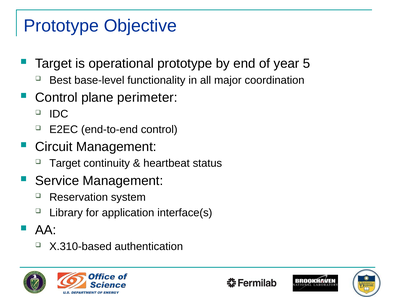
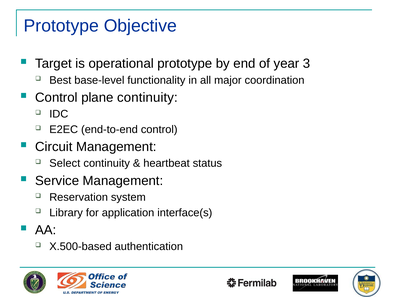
5: 5 -> 3
plane perimeter: perimeter -> continuity
Target at (65, 163): Target -> Select
X.310-based: X.310-based -> X.500-based
